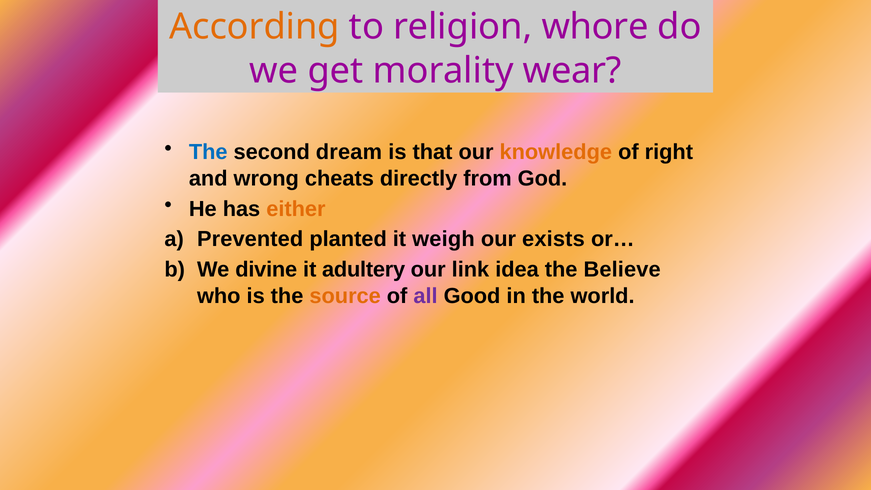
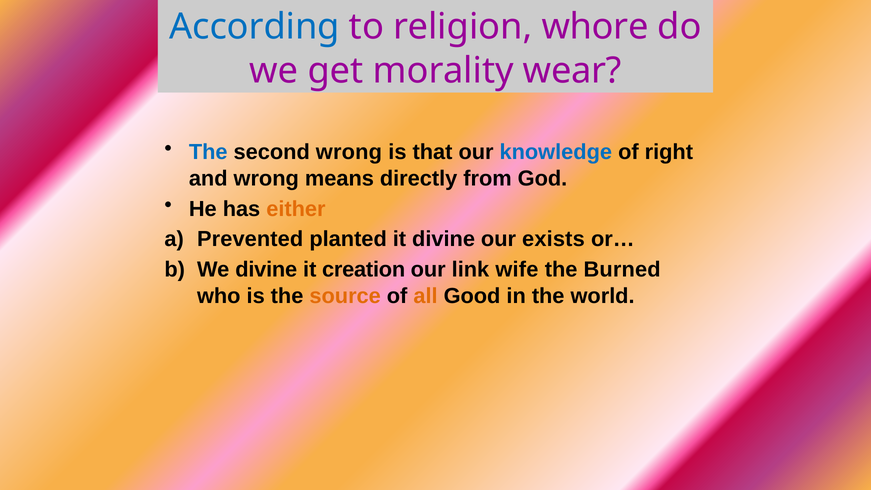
According colour: orange -> blue
second dream: dream -> wrong
knowledge colour: orange -> blue
cheats: cheats -> means
it weigh: weigh -> divine
adultery: adultery -> creation
idea: idea -> wife
Believe: Believe -> Burned
all colour: purple -> orange
